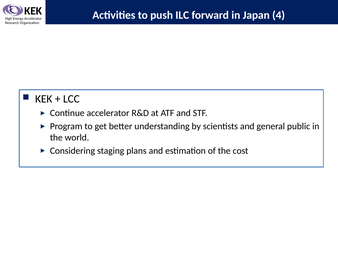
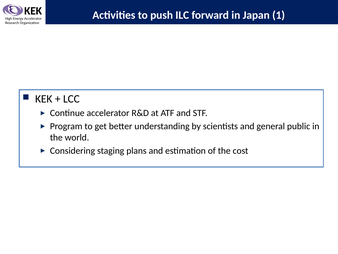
4: 4 -> 1
